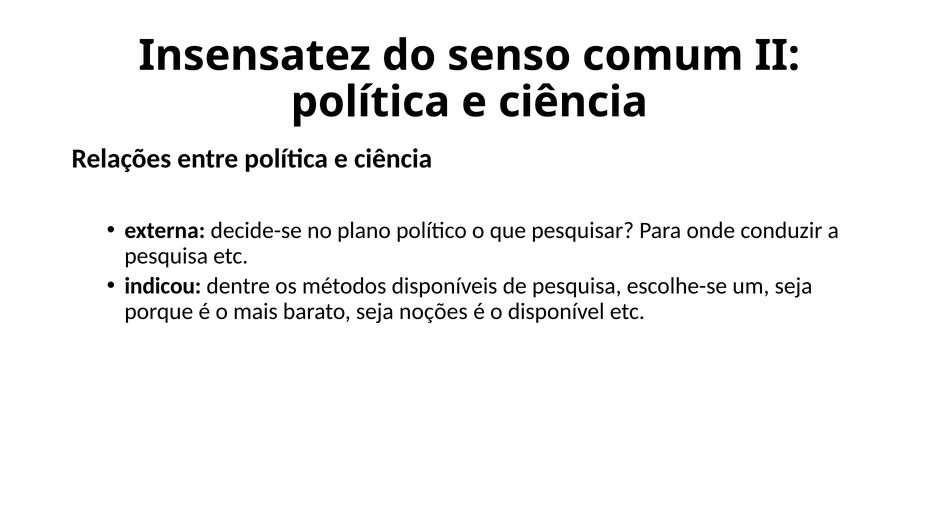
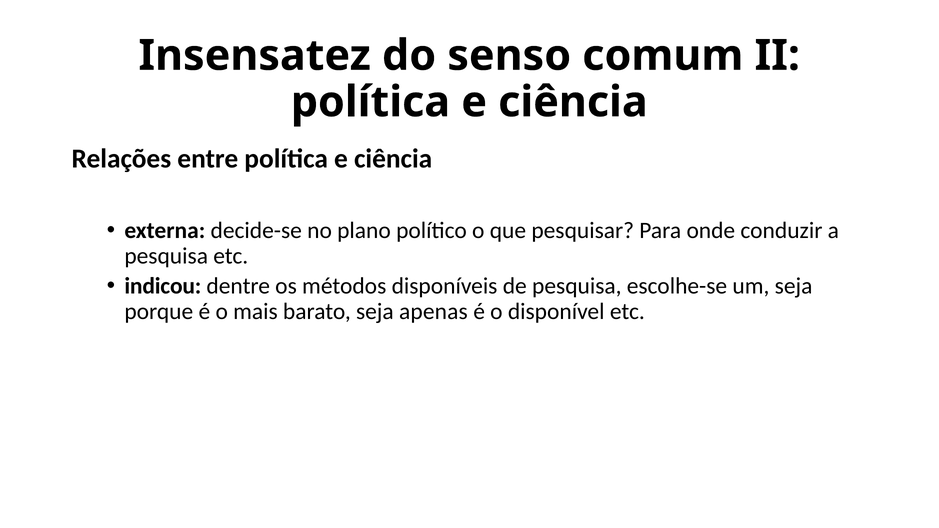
noções: noções -> apenas
